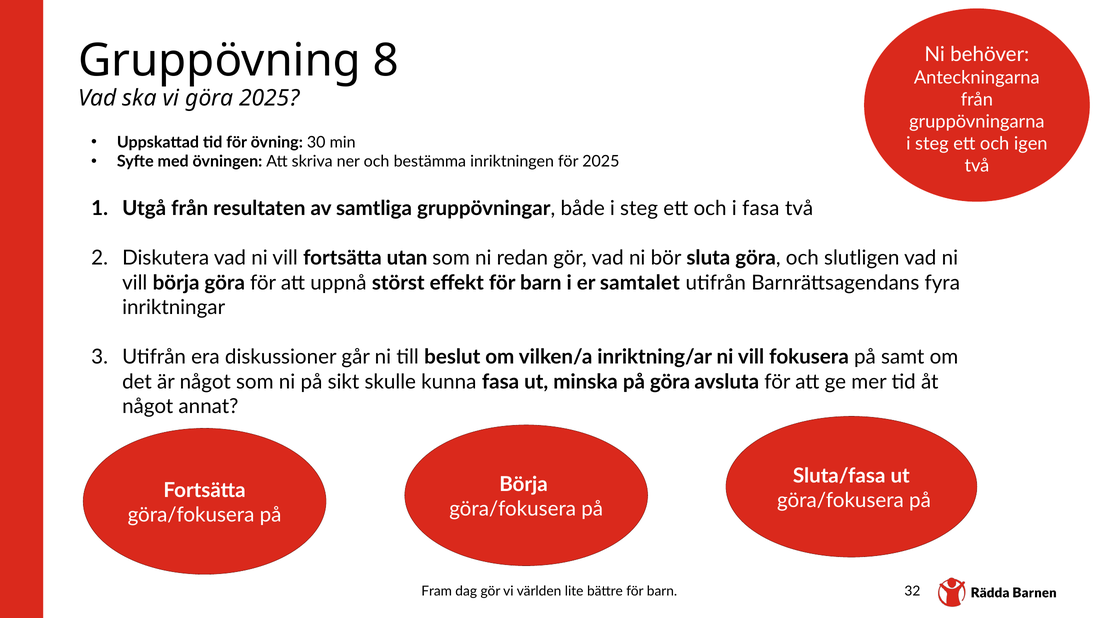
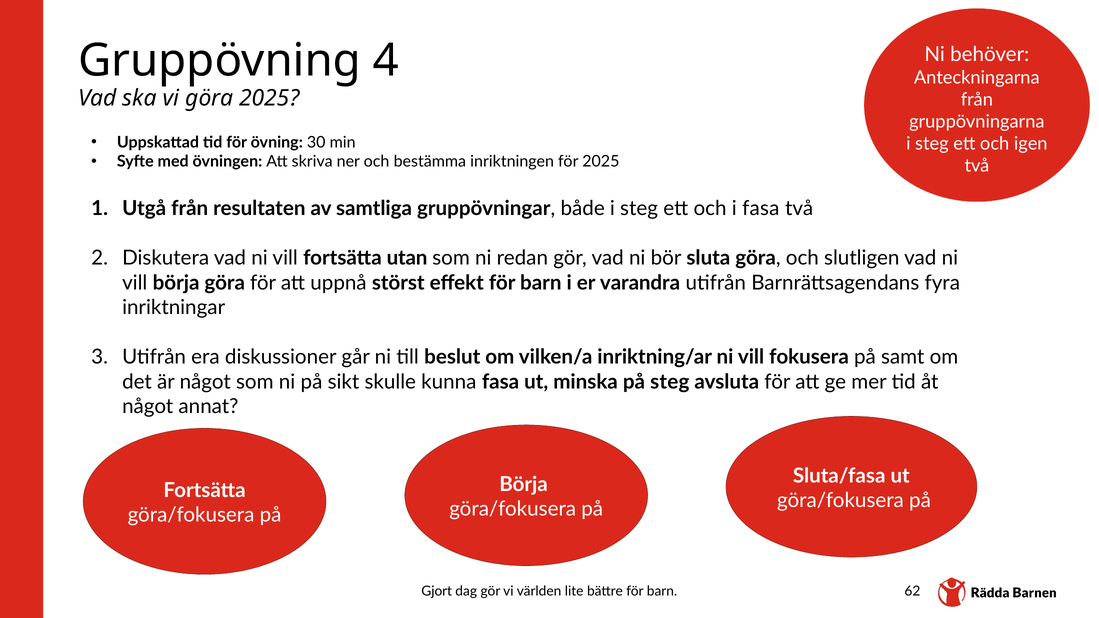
8: 8 -> 4
samtalet: samtalet -> varandra
på göra: göra -> steg
Fram: Fram -> Gjort
32: 32 -> 62
